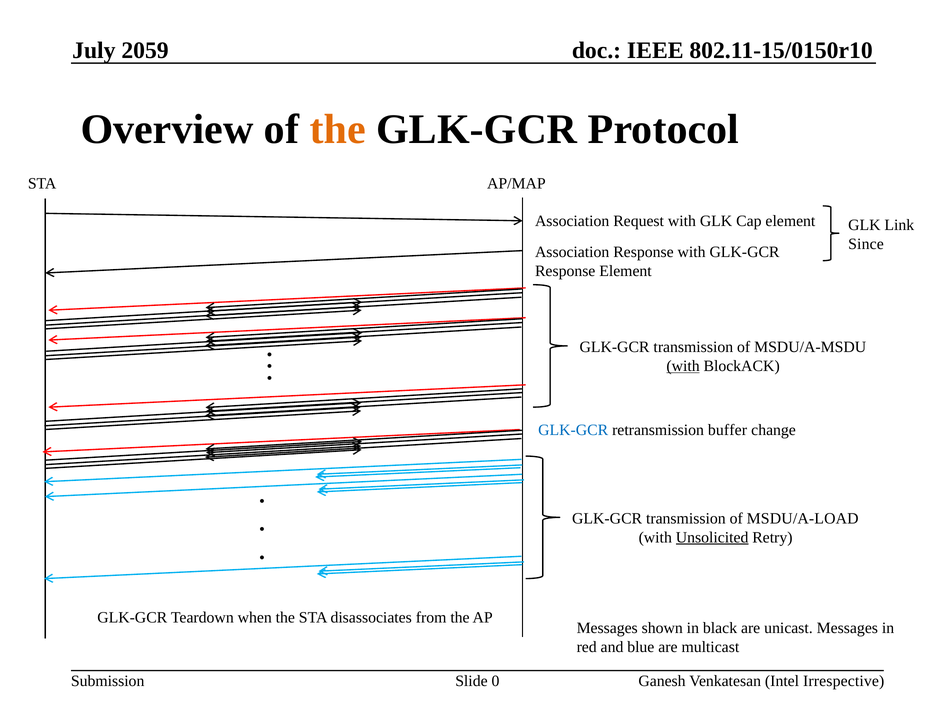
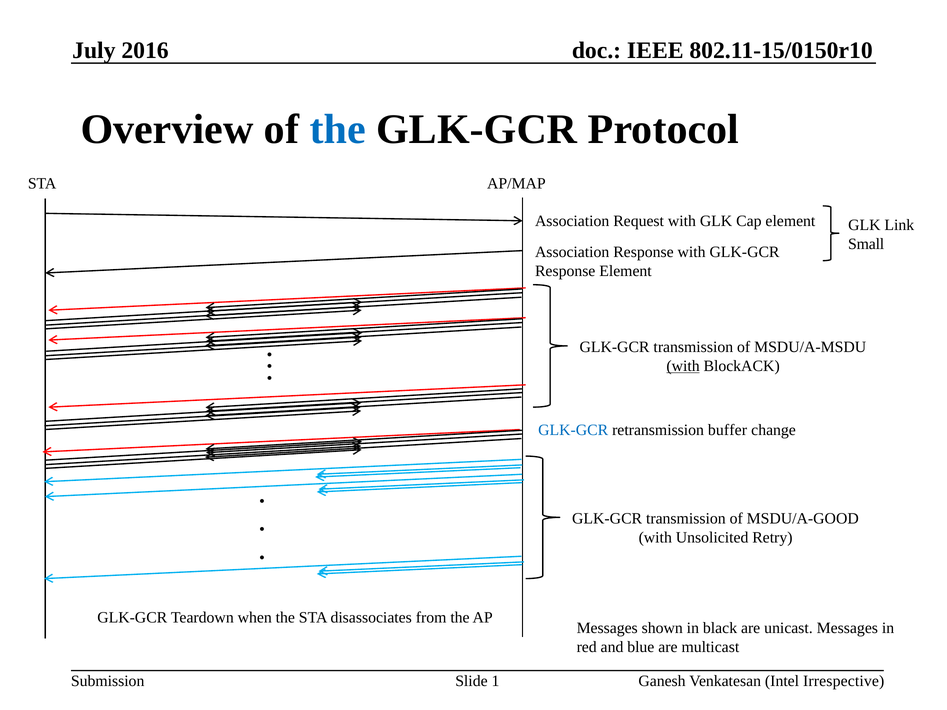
2059: 2059 -> 2016
the at (338, 129) colour: orange -> blue
Since: Since -> Small
MSDU/A-LOAD: MSDU/A-LOAD -> MSDU/A-GOOD
Unsolicited underline: present -> none
0: 0 -> 1
